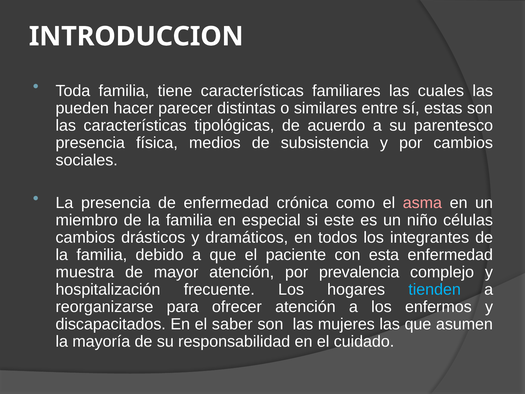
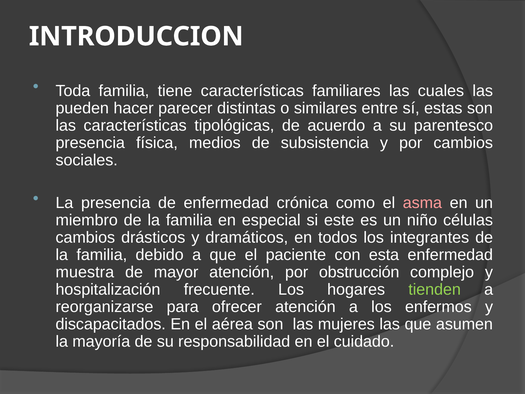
prevalencia: prevalencia -> obstrucción
tienden colour: light blue -> light green
saber: saber -> aérea
